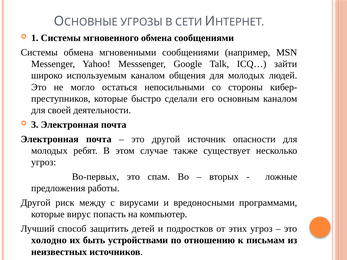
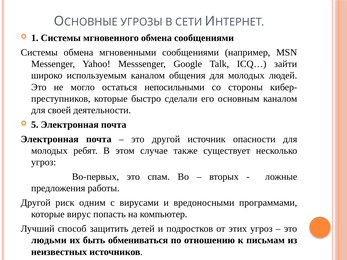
3: 3 -> 5
между: между -> одним
холодно: холодно -> людьми
устройствами: устройствами -> обмениваться
